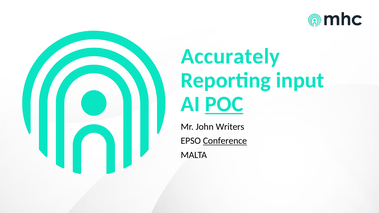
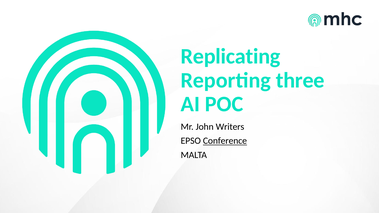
Accurately: Accurately -> Replicating
input: input -> three
POC underline: present -> none
